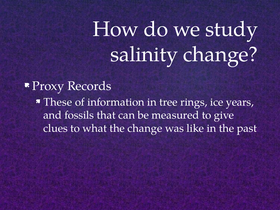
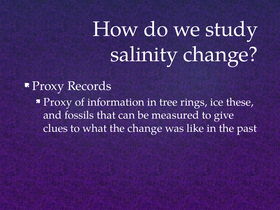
These at (58, 102): These -> Proxy
years: years -> these
